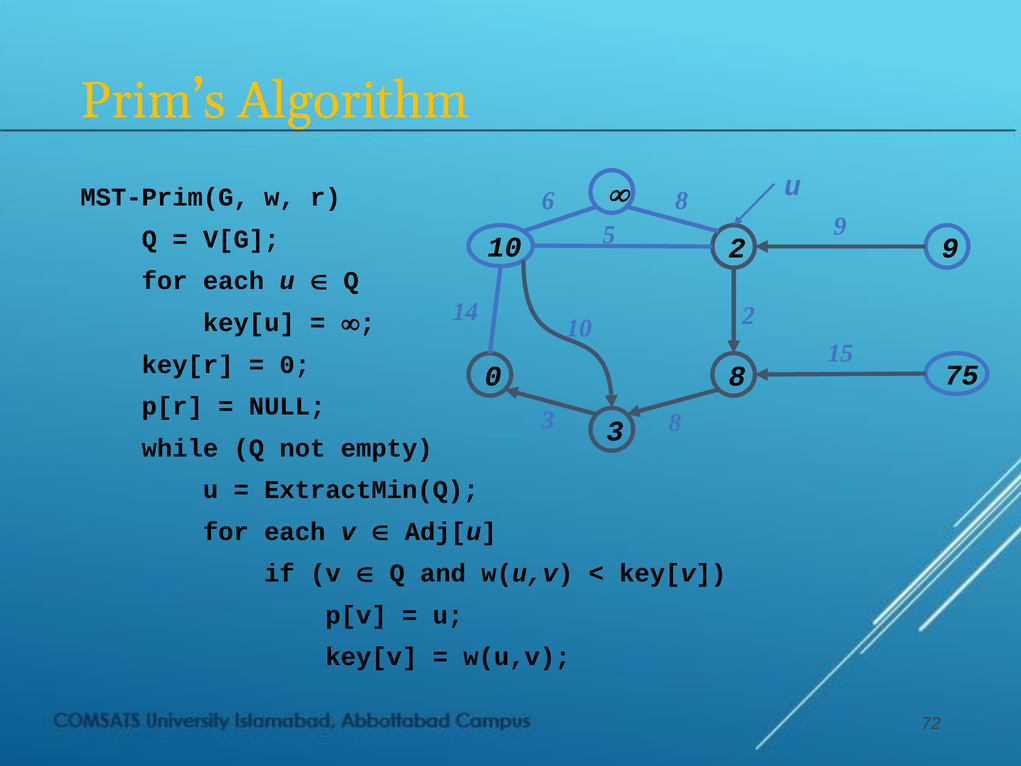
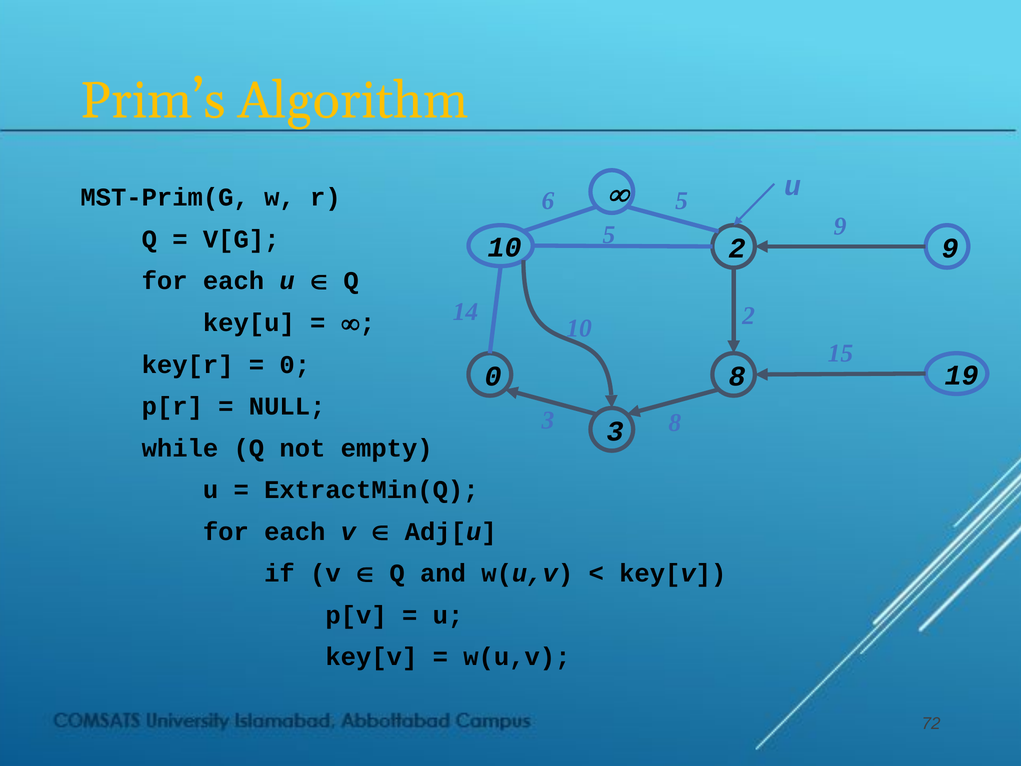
6 8: 8 -> 5
75: 75 -> 19
